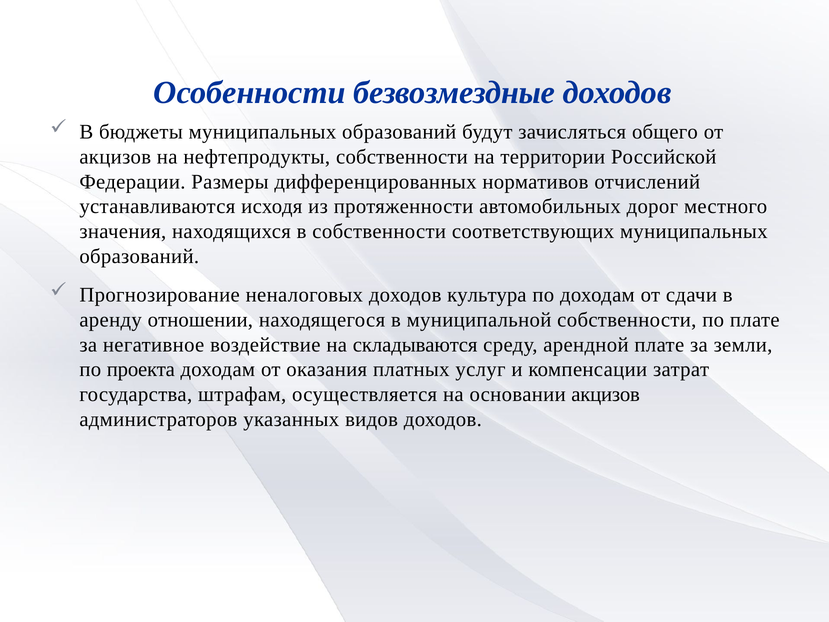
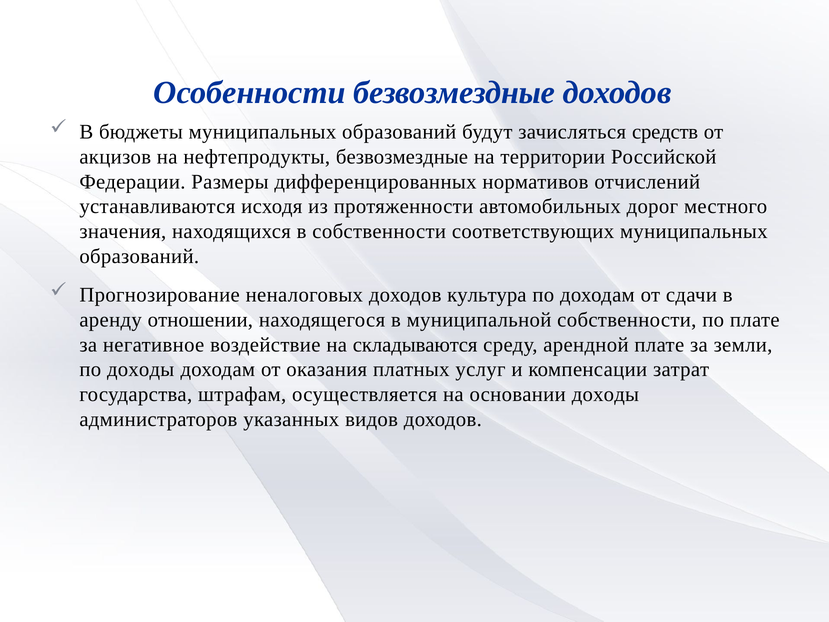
общего: общего -> средств
нефтепродукты собственности: собственности -> безвозмездные
по проекта: проекта -> доходы
основании акцизов: акцизов -> доходы
